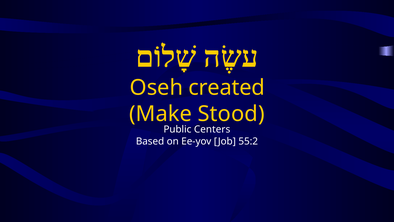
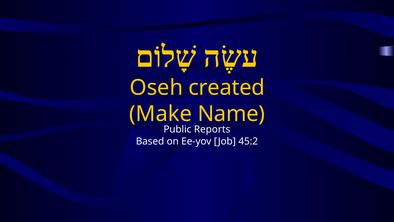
Stood: Stood -> Name
Centers: Centers -> Reports
55:2: 55:2 -> 45:2
